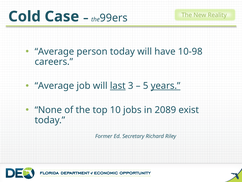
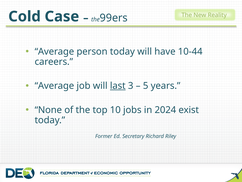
10-98: 10-98 -> 10-44
years underline: present -> none
2089: 2089 -> 2024
